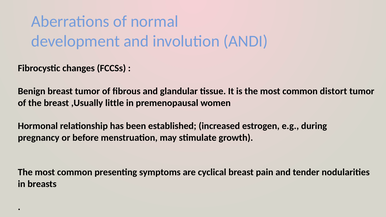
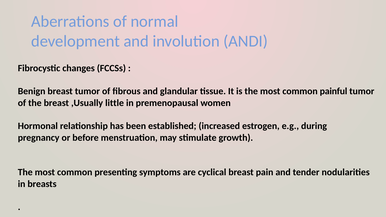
distort: distort -> painful
